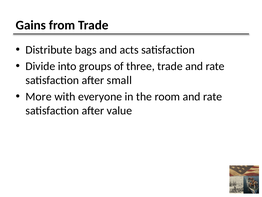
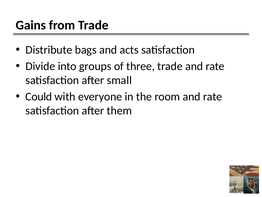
More: More -> Could
value: value -> them
